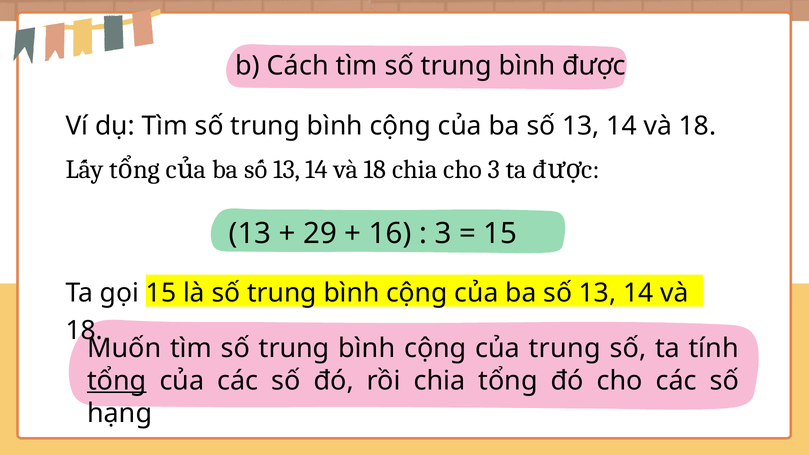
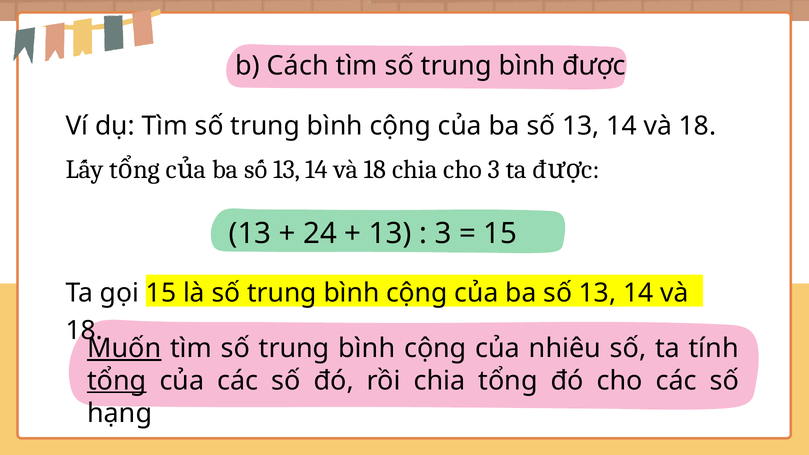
29: 29 -> 24
16 at (390, 233): 16 -> 13
Muốn underline: none -> present
của trung: trung -> nhiêu
